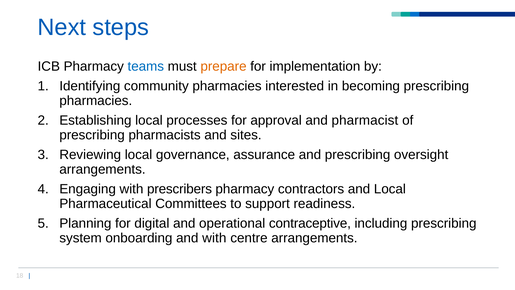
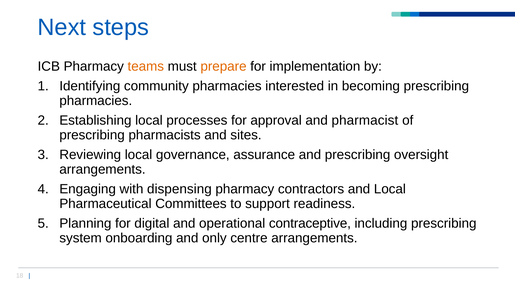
teams colour: blue -> orange
prescribers: prescribers -> dispensing
and with: with -> only
